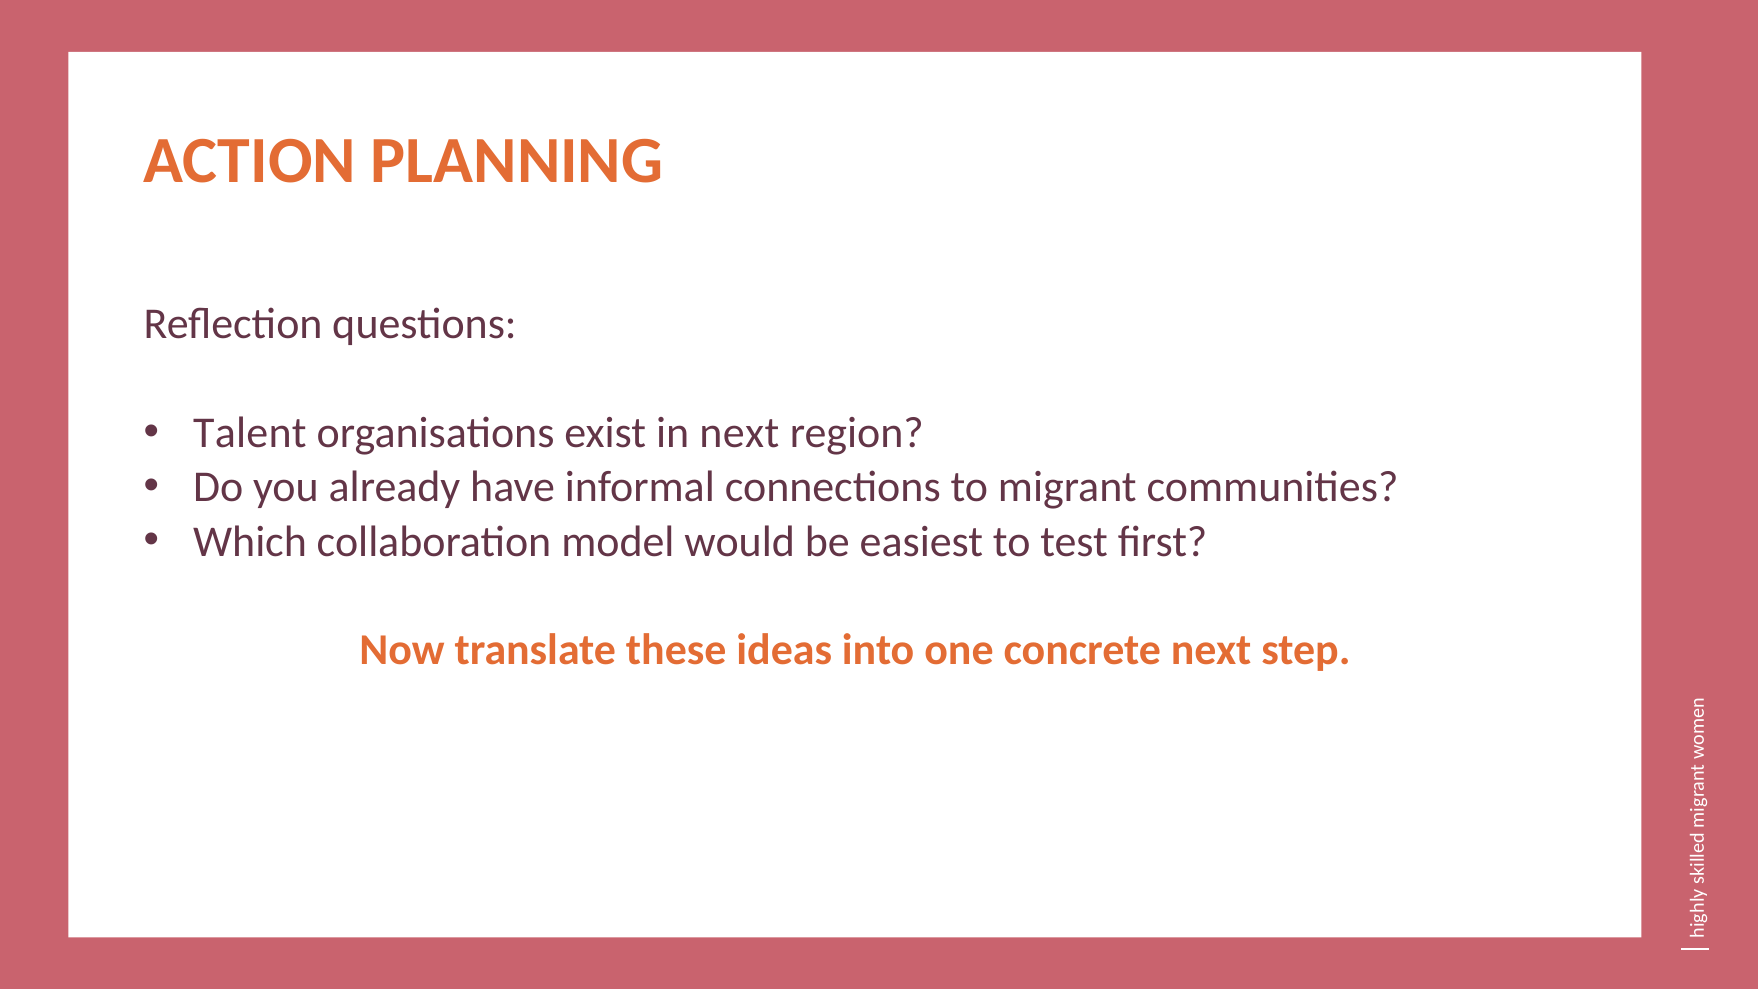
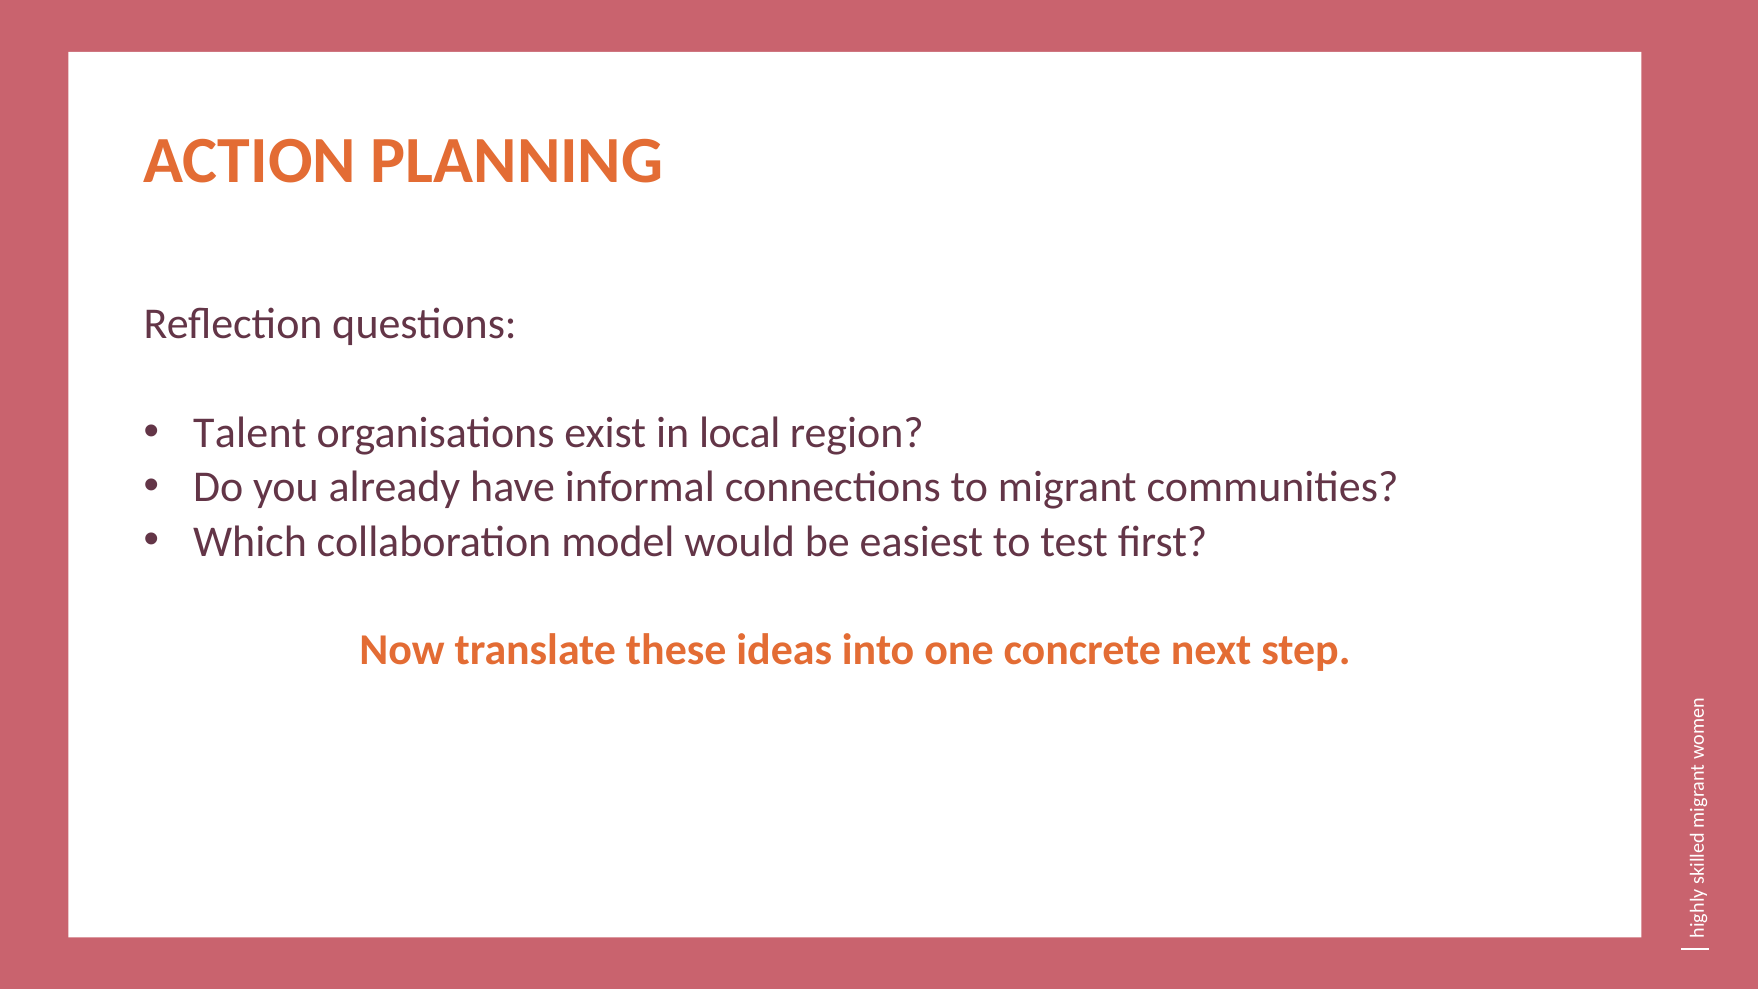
in next: next -> local
